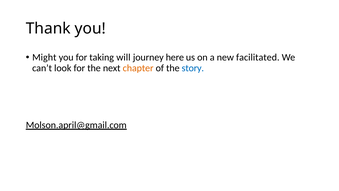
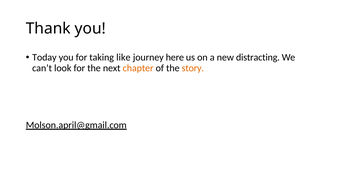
Might: Might -> Today
will: will -> like
facilitated: facilitated -> distracting
story colour: blue -> orange
